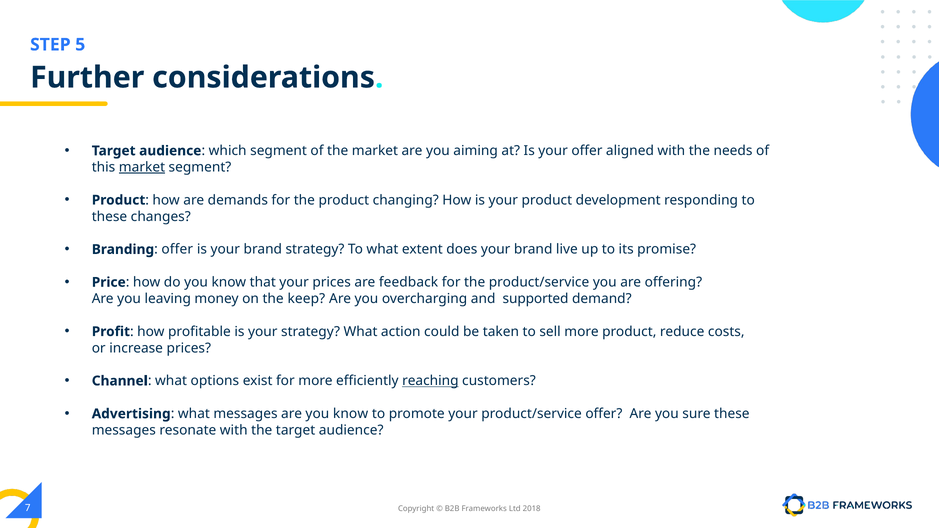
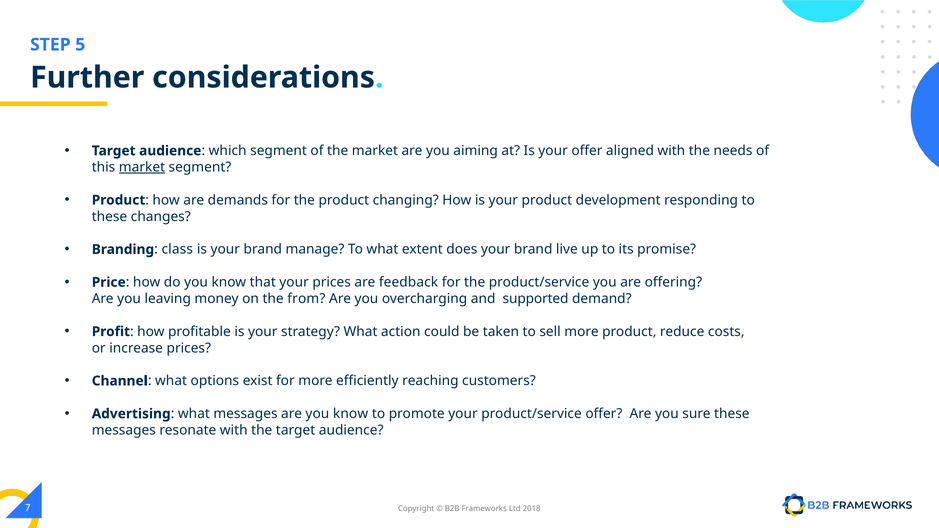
Branding offer: offer -> class
brand strategy: strategy -> manage
keep: keep -> from
reaching underline: present -> none
